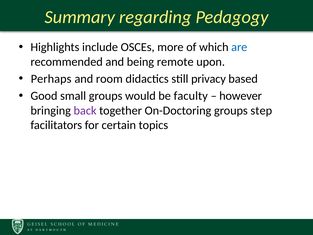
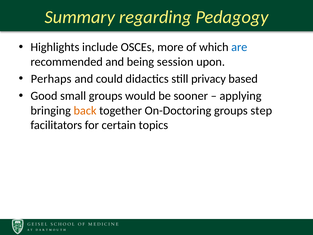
remote: remote -> session
room: room -> could
faculty: faculty -> sooner
however: however -> applying
back colour: purple -> orange
